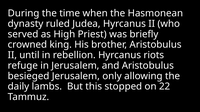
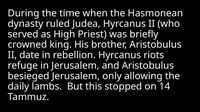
until: until -> date
22: 22 -> 14
